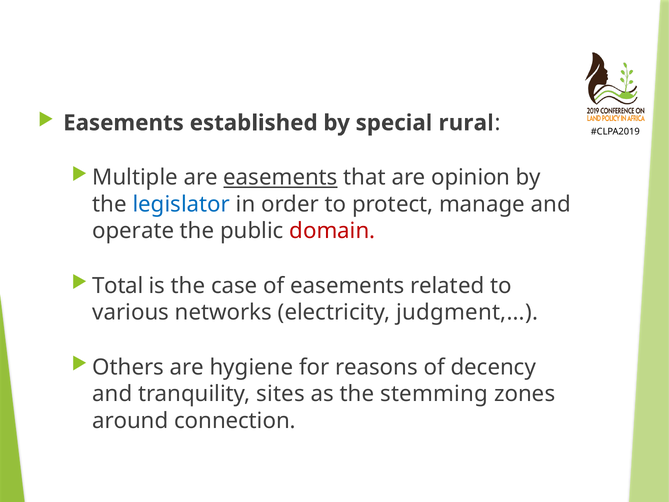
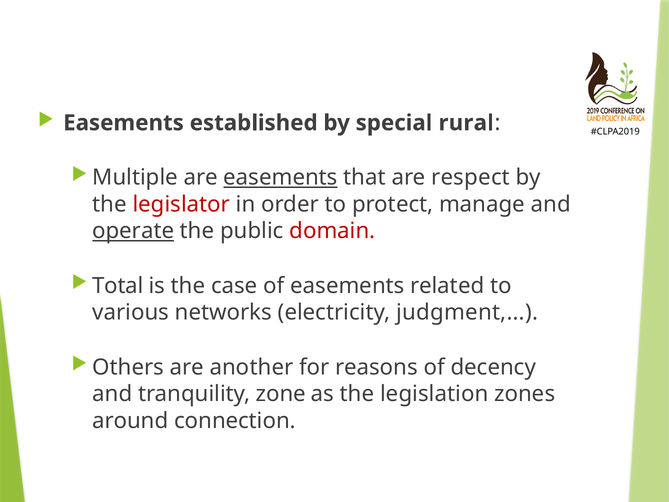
opinion: opinion -> respect
legislator colour: blue -> red
operate underline: none -> present
hygiene: hygiene -> another
sites: sites -> zone
stemming: stemming -> legislation
